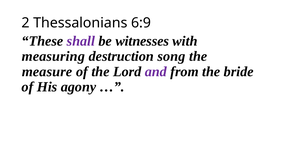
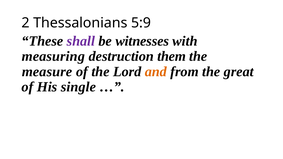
6:9: 6:9 -> 5:9
song: song -> them
and colour: purple -> orange
bride: bride -> great
agony: agony -> single
